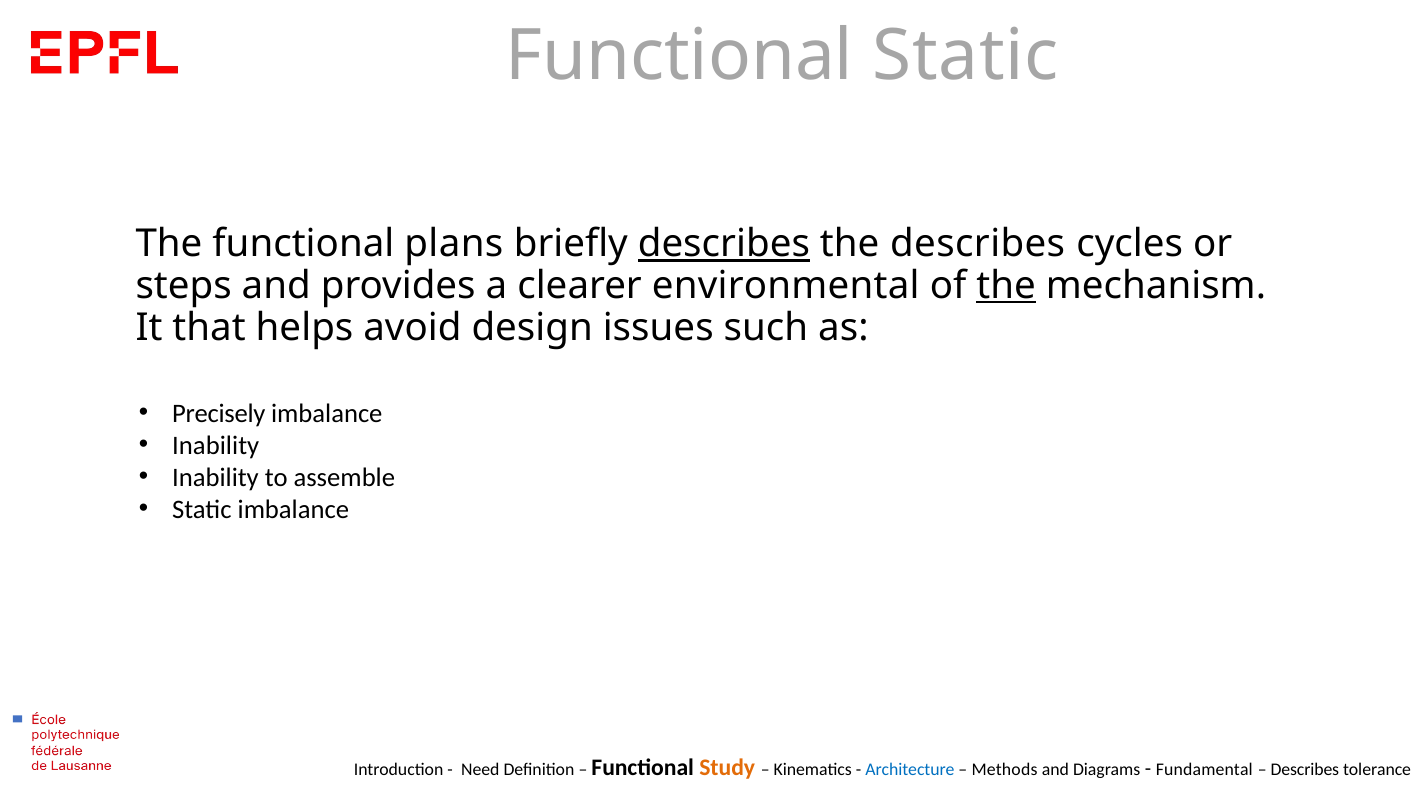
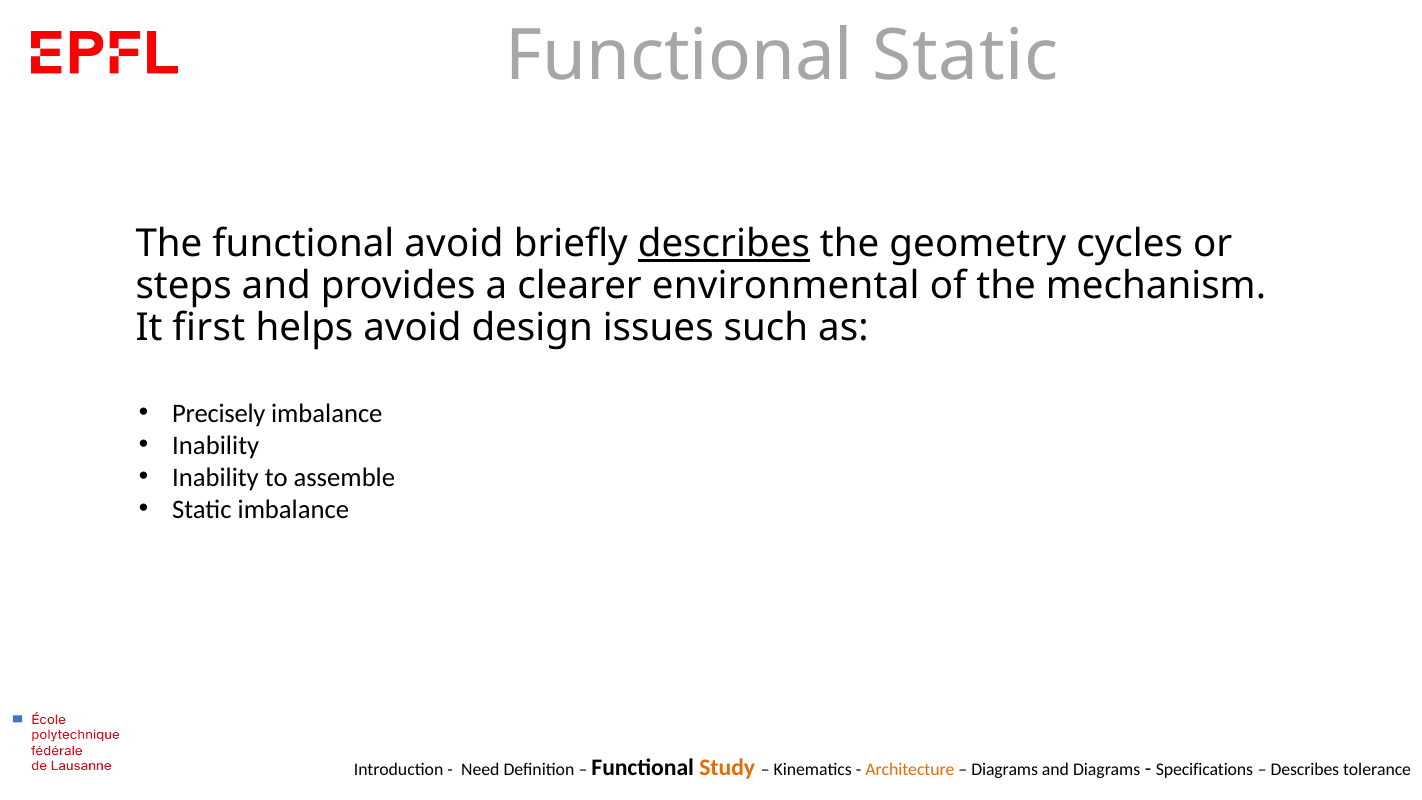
functional plans: plans -> avoid
the describes: describes -> geometry
the at (1006, 286) underline: present -> none
that: that -> first
Architecture colour: blue -> orange
Methods at (1004, 770): Methods -> Diagrams
Fundamental: Fundamental -> Specifications
